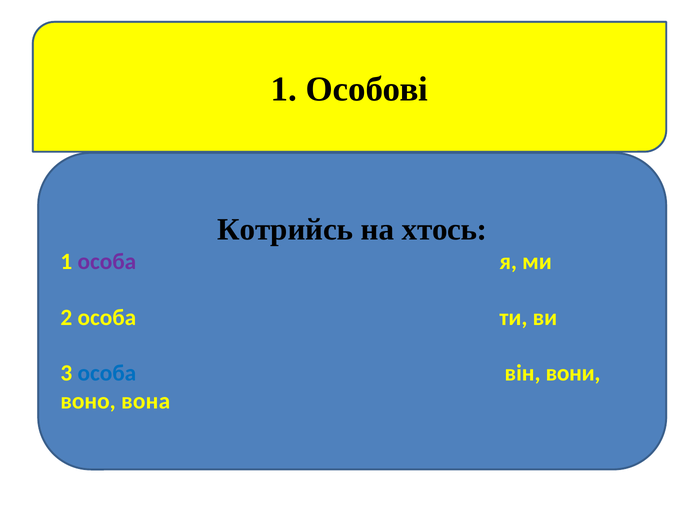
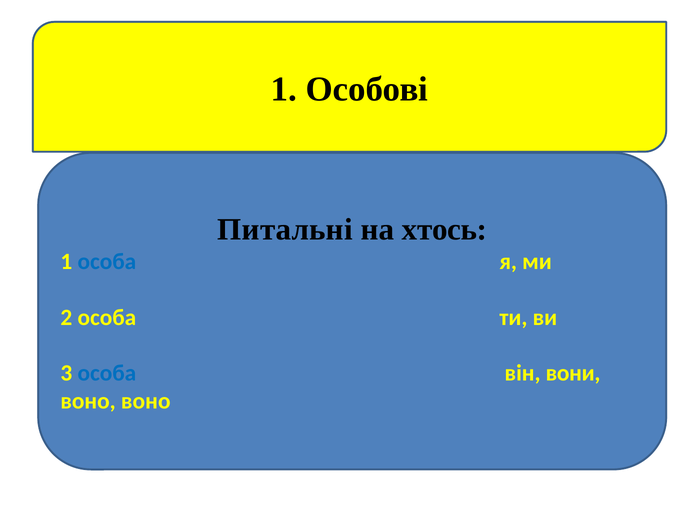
Котрийсь: Котрийсь -> Питальні
особа at (107, 262) colour: purple -> blue
воно вона: вона -> воно
